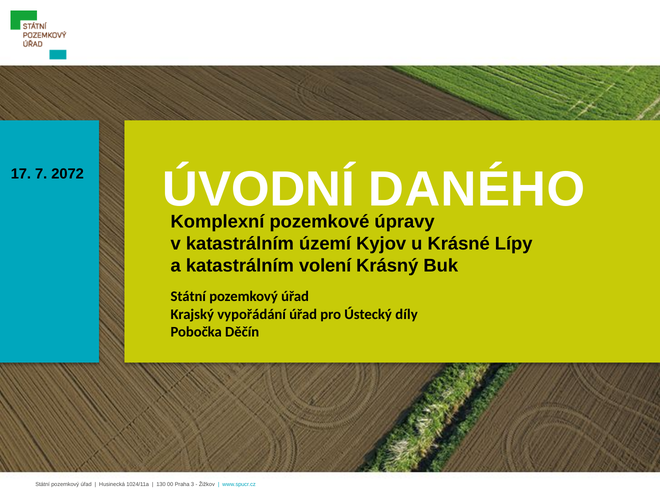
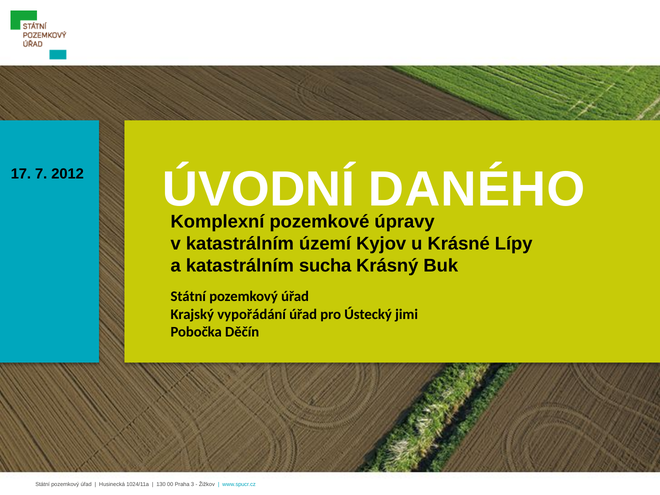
2072: 2072 -> 2012
volení: volení -> sucha
díly: díly -> jimi
